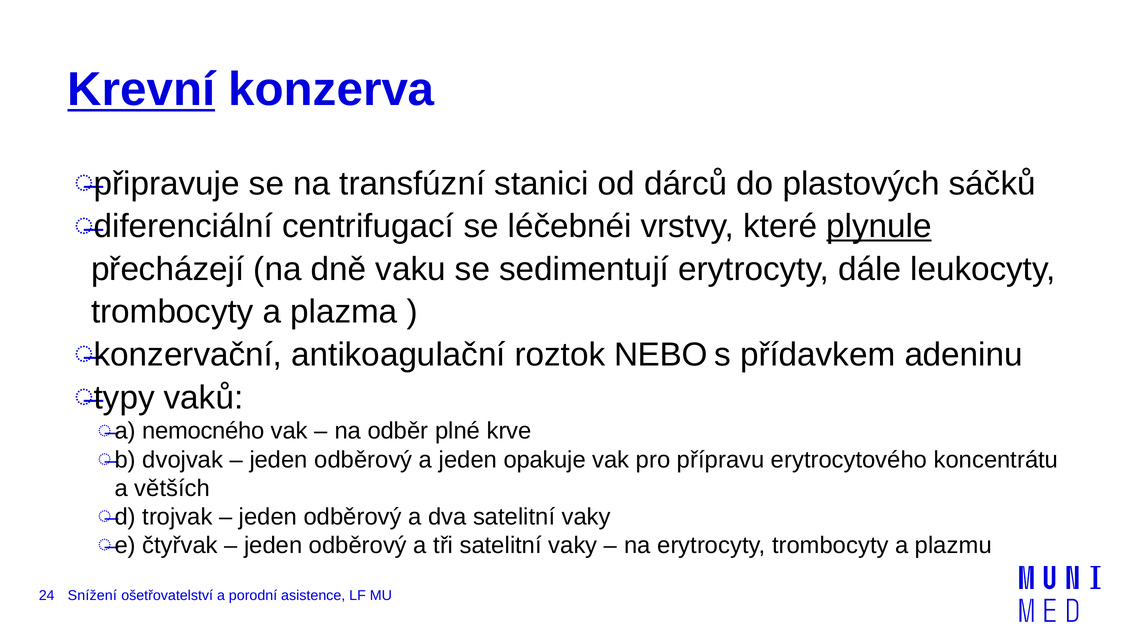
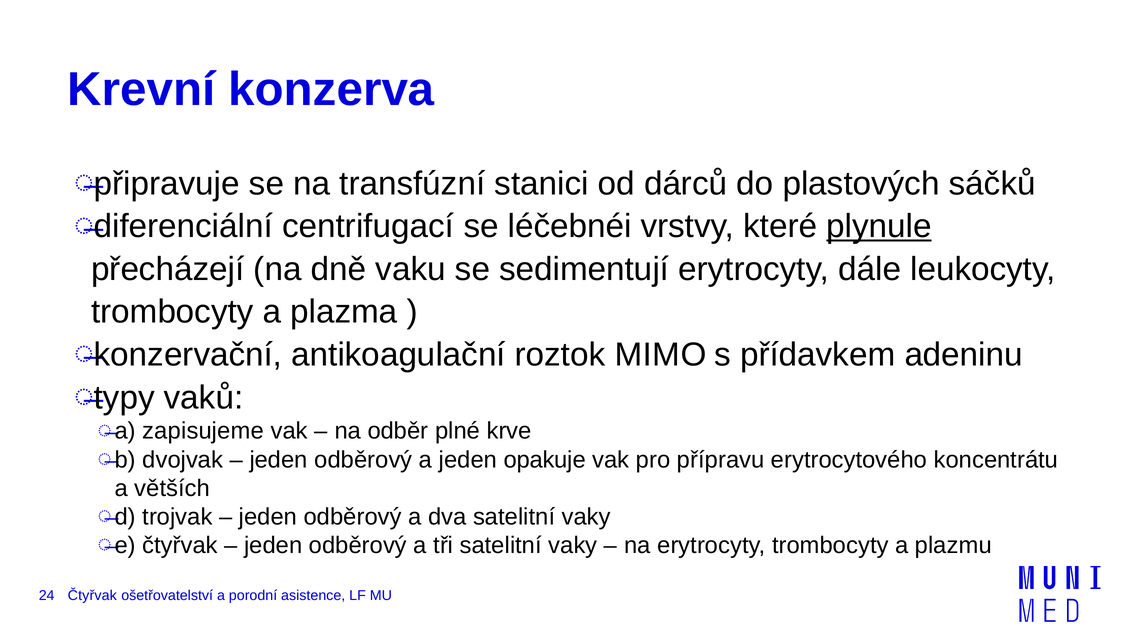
Krevní underline: present -> none
NEBO: NEBO -> MIMO
nemocného: nemocného -> zapisujeme
Snížení at (92, 596): Snížení -> Čtyřvak
